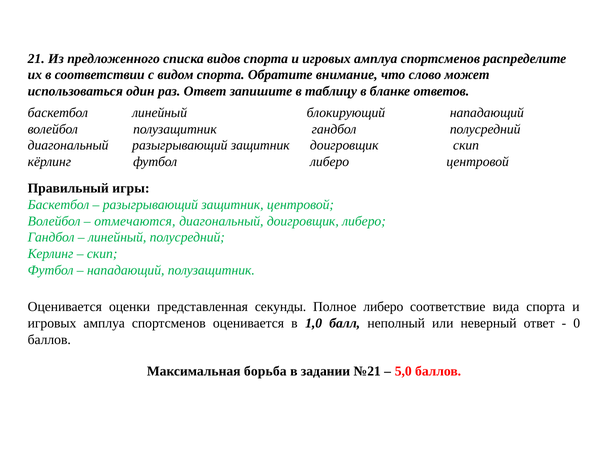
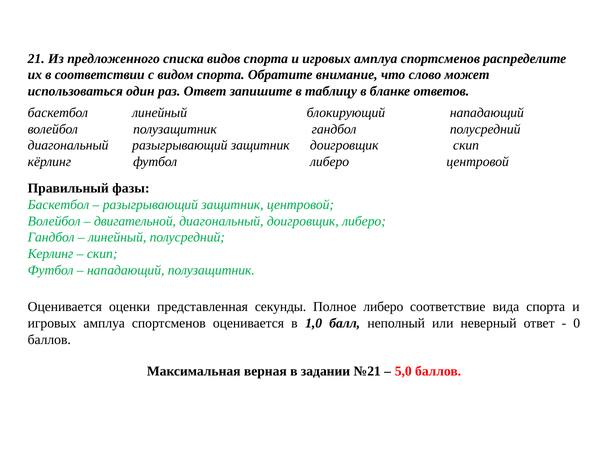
игры: игры -> фазы
отмечаются: отмечаются -> двигательной
борьба: борьба -> верная
